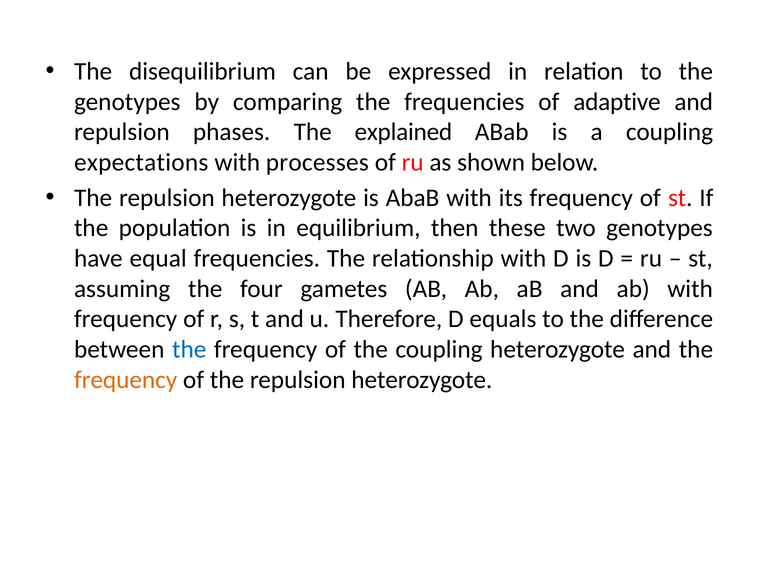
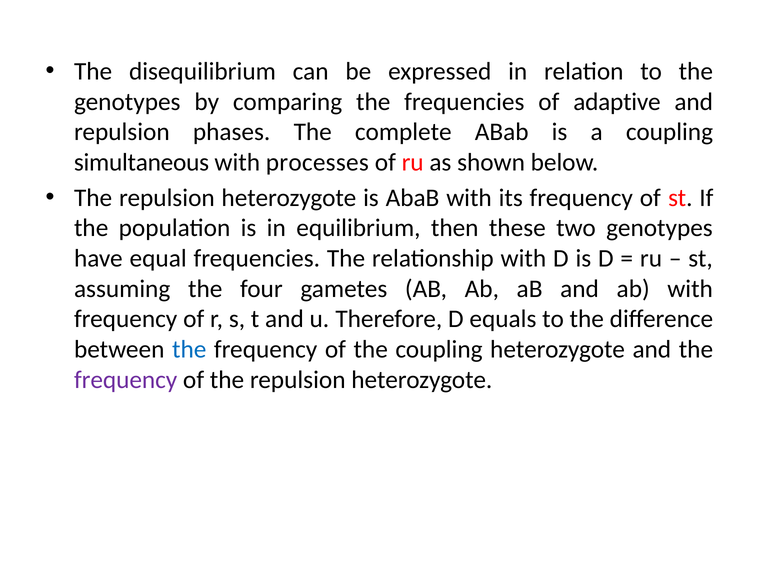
explained: explained -> complete
expectations: expectations -> simultaneous
frequency at (126, 380) colour: orange -> purple
